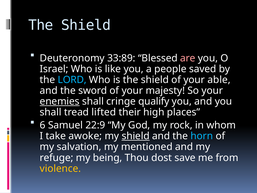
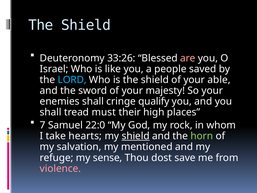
33:89: 33:89 -> 33:26
enemies underline: present -> none
lifted: lifted -> must
6: 6 -> 7
22:9: 22:9 -> 22:0
awoke: awoke -> hearts
horn colour: light blue -> light green
being: being -> sense
violence colour: yellow -> pink
